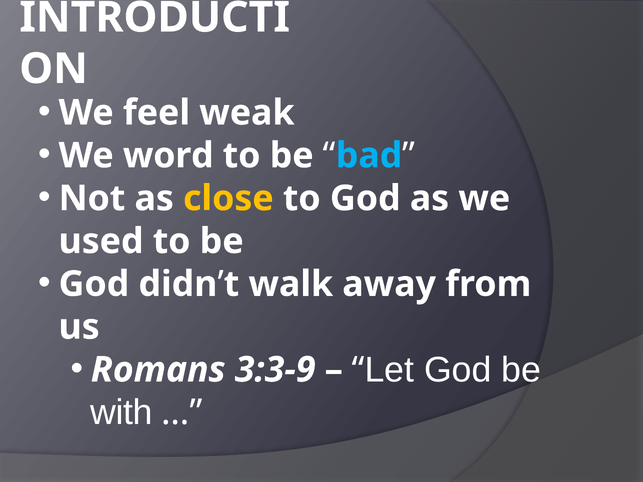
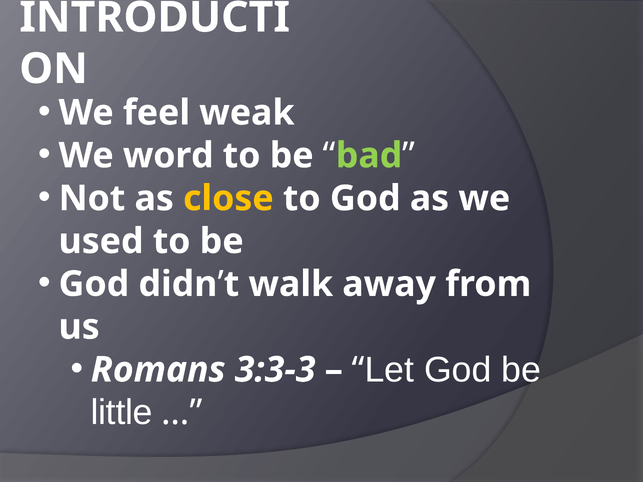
bad colour: light blue -> light green
3:3-9: 3:3-9 -> 3:3-3
with: with -> little
